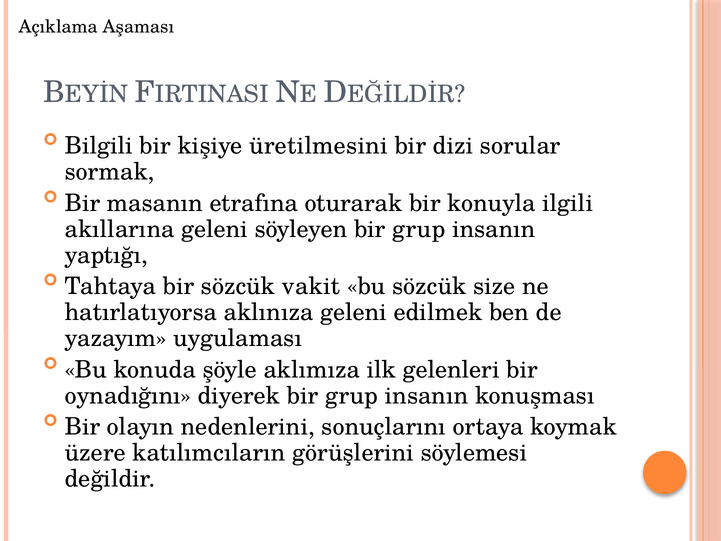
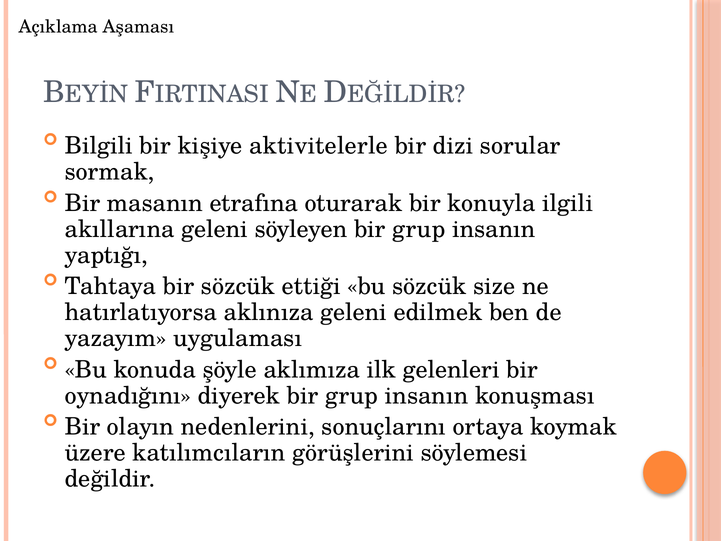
üretilmesini: üretilmesini -> aktivitelerle
vakit: vakit -> ettiği
